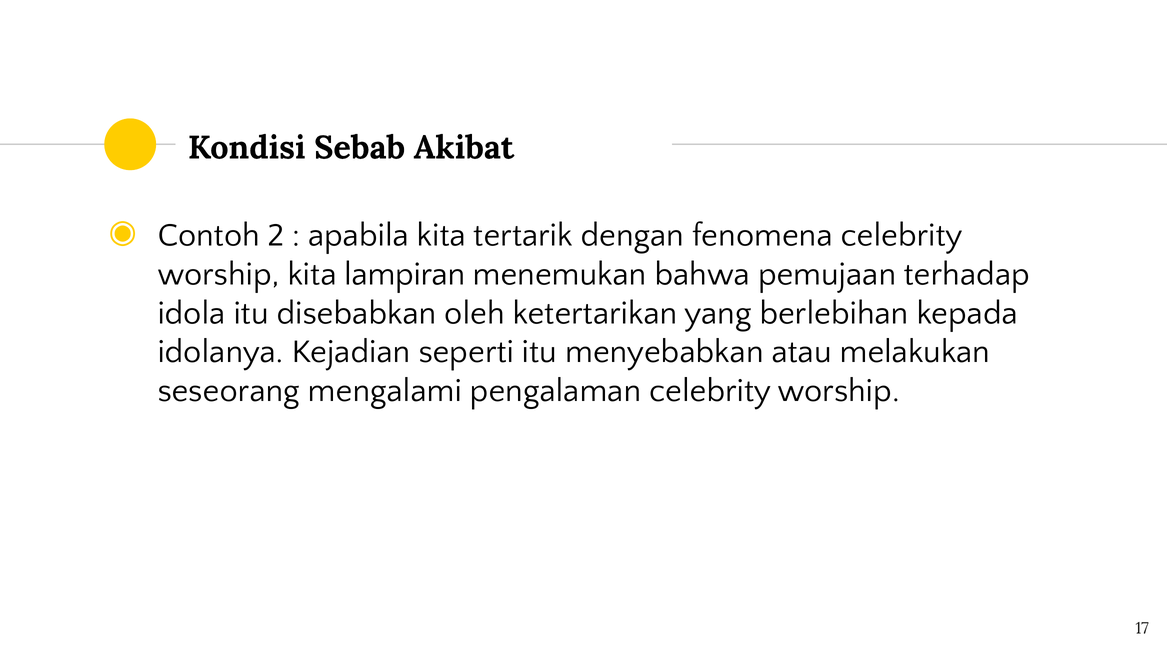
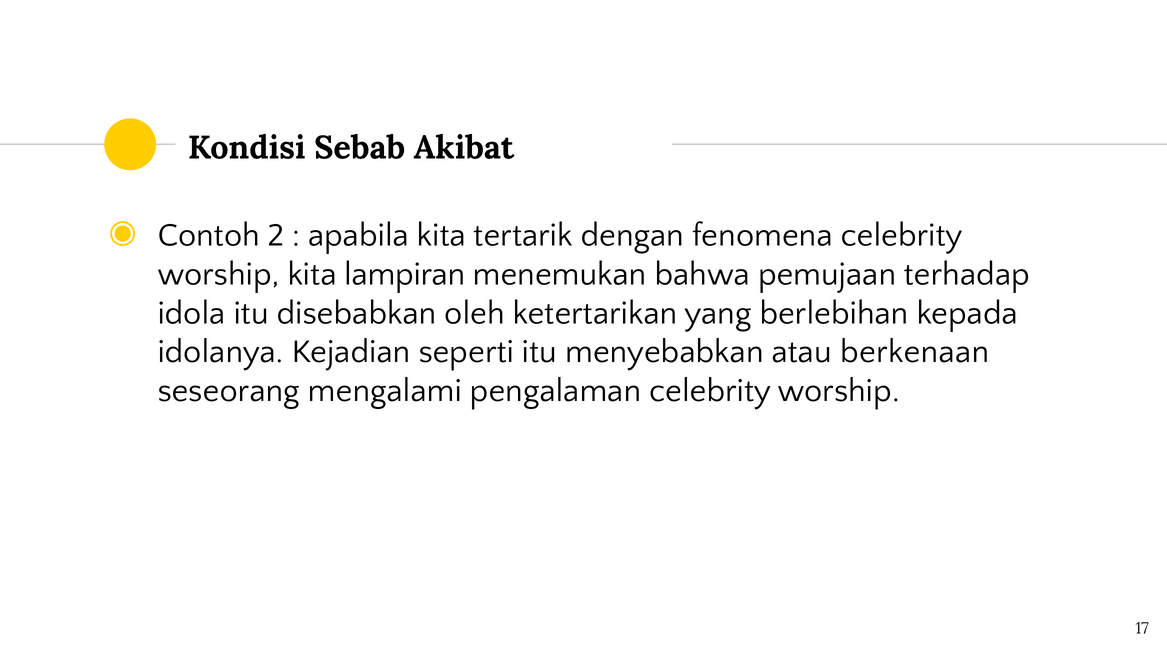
melakukan: melakukan -> berkenaan
